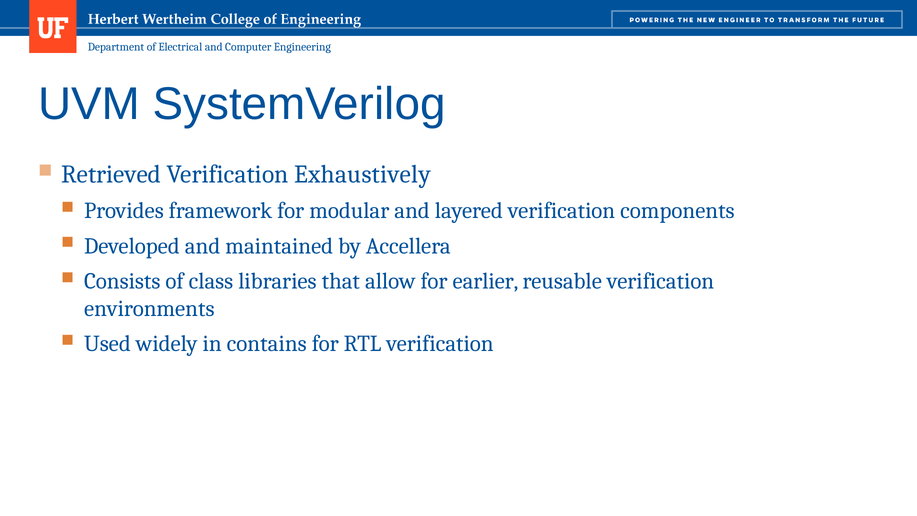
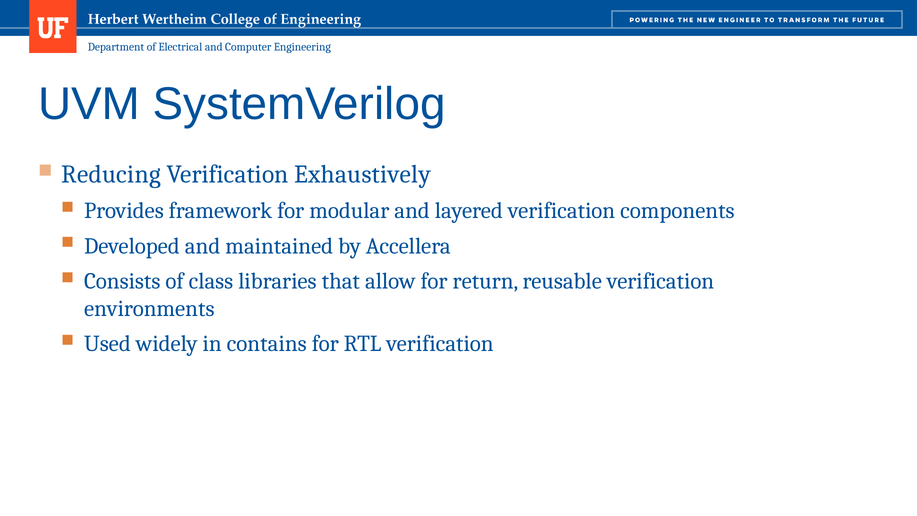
Retrieved: Retrieved -> Reducing
earlier: earlier -> return
